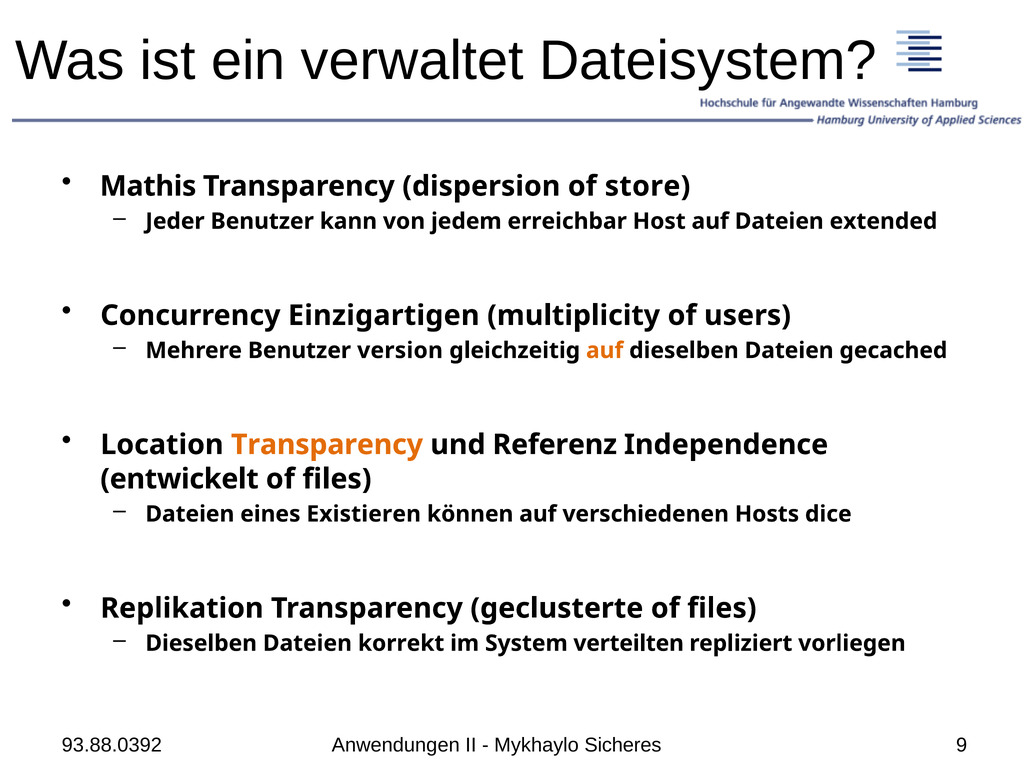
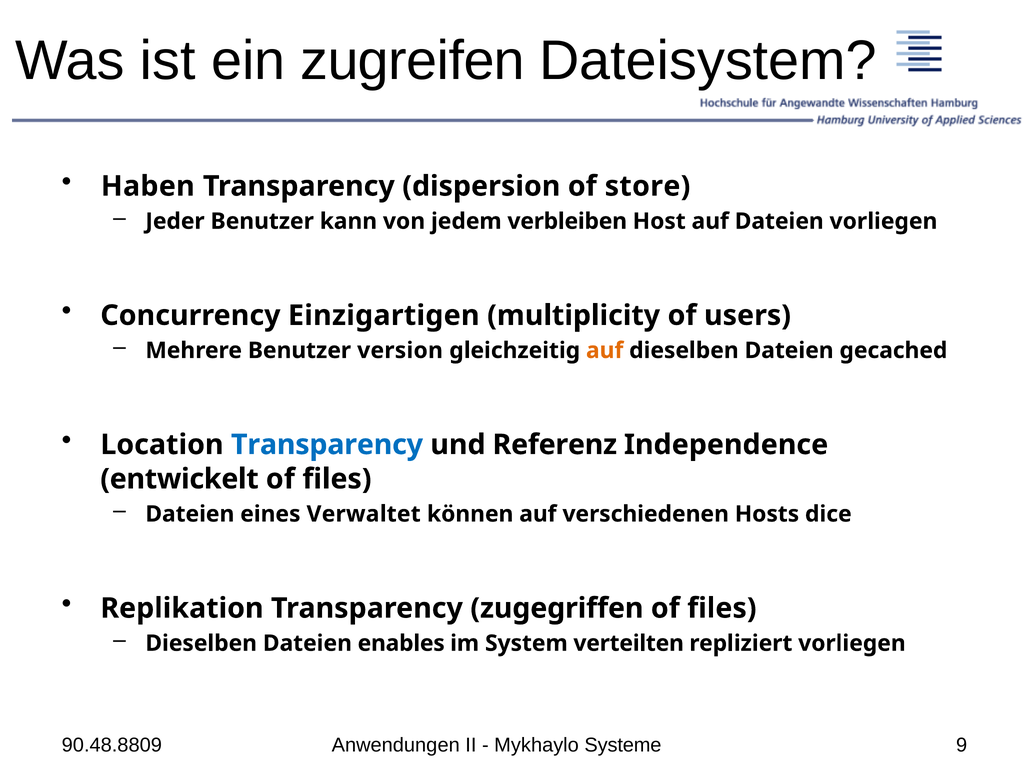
verwaltet: verwaltet -> zugreifen
Mathis: Mathis -> Haben
erreichbar: erreichbar -> verbleiben
Dateien extended: extended -> vorliegen
Transparency at (327, 445) colour: orange -> blue
Existieren: Existieren -> Verwaltet
geclusterte: geclusterte -> zugegriffen
korrekt: korrekt -> enables
Sicheres: Sicheres -> Systeme
93.88.0392: 93.88.0392 -> 90.48.8809
